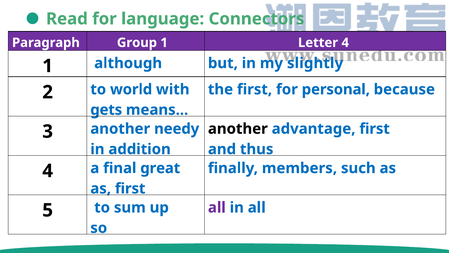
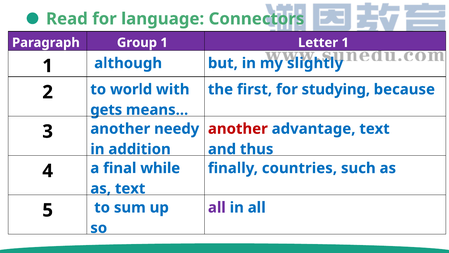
Letter 4: 4 -> 1
personal: personal -> studying
another at (238, 129) colour: black -> red
advantage first: first -> text
members: members -> countries
great: great -> while
as first: first -> text
